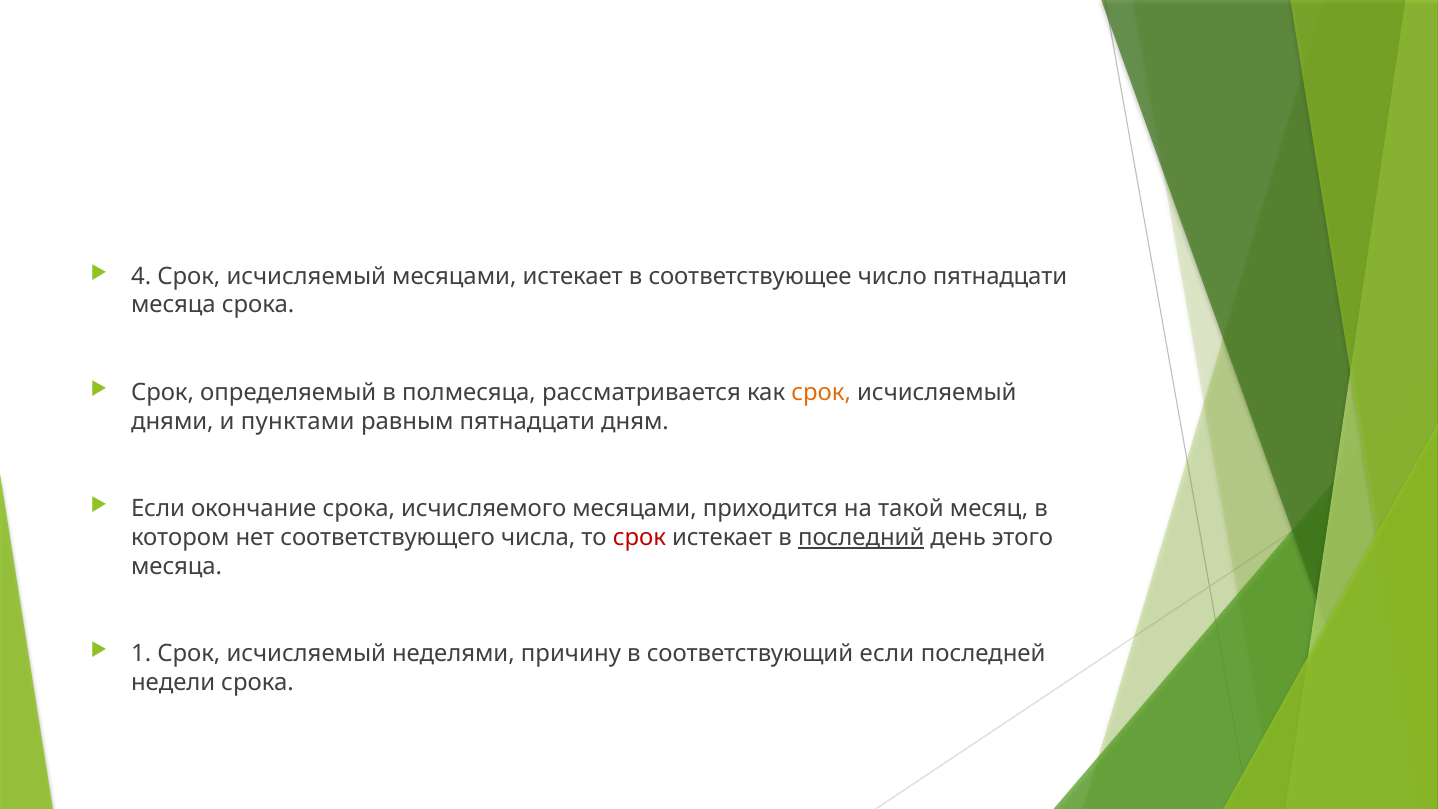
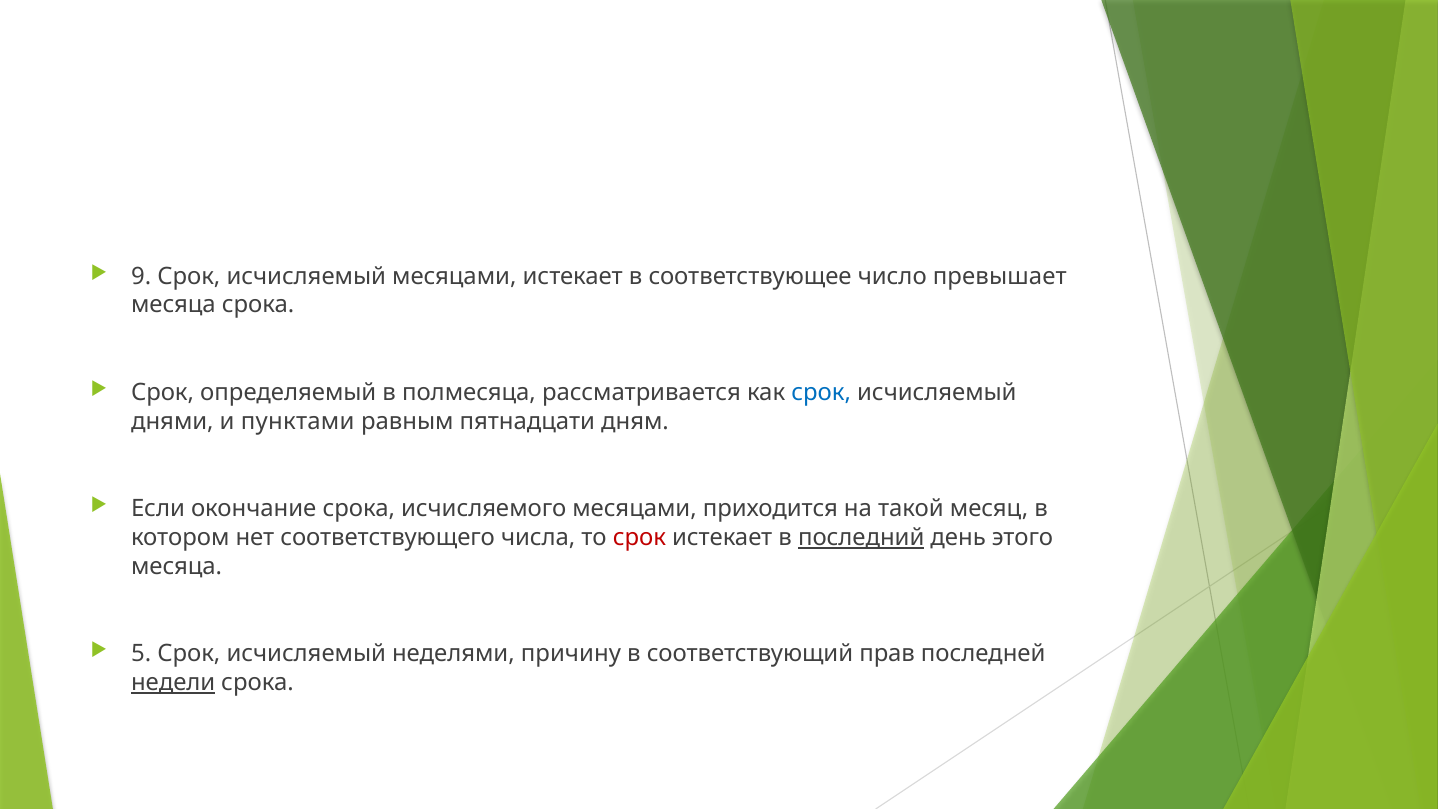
4: 4 -> 9
число пятнадцати: пятнадцати -> превышает
срок at (821, 392) colour: orange -> blue
1: 1 -> 5
соответствующий если: если -> прав
недели underline: none -> present
